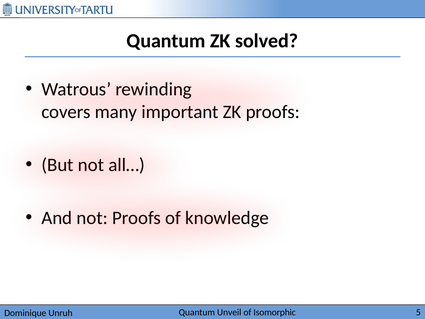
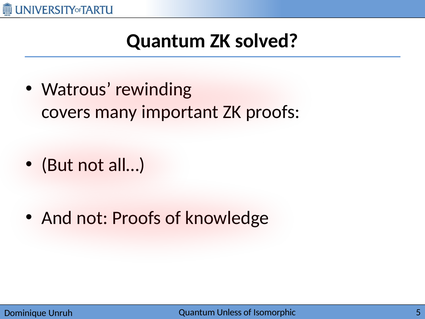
Unveil: Unveil -> Unless
